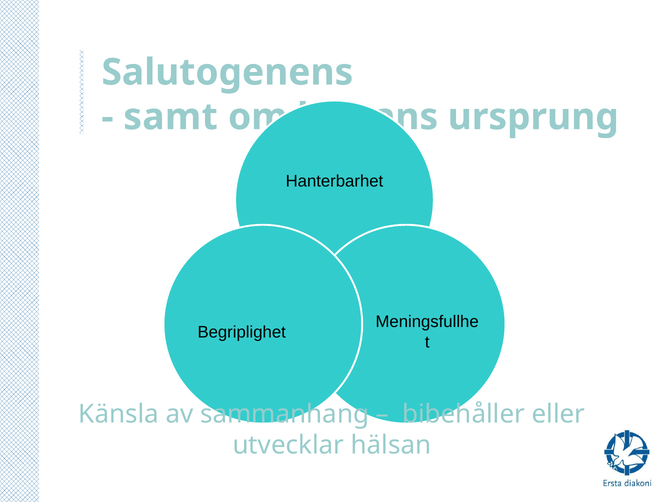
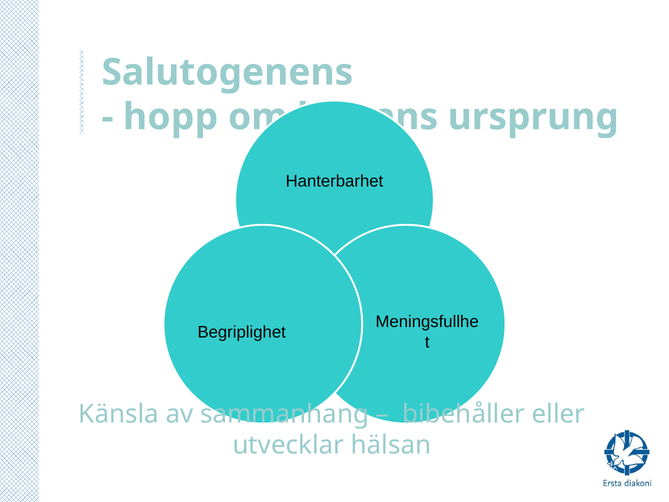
samt: samt -> hopp
